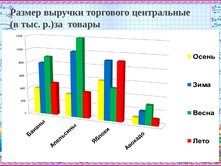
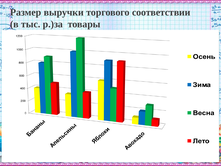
центральные: центральные -> соответствии
